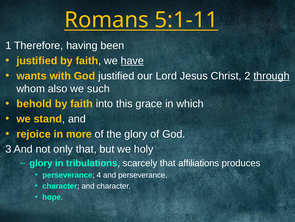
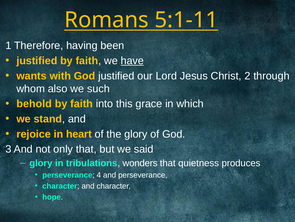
through underline: present -> none
more: more -> heart
holy: holy -> said
scarcely: scarcely -> wonders
affiliations: affiliations -> quietness
